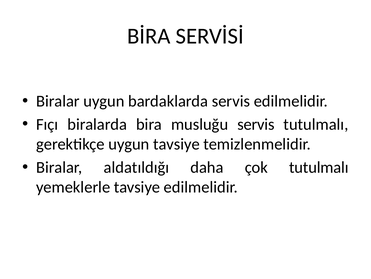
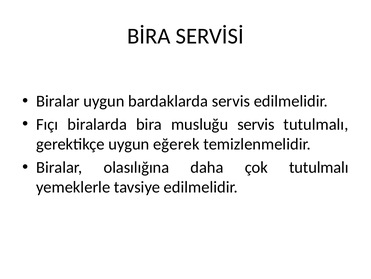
uygun tavsiye: tavsiye -> eğerek
aldatıldığı: aldatıldığı -> olasılığına
